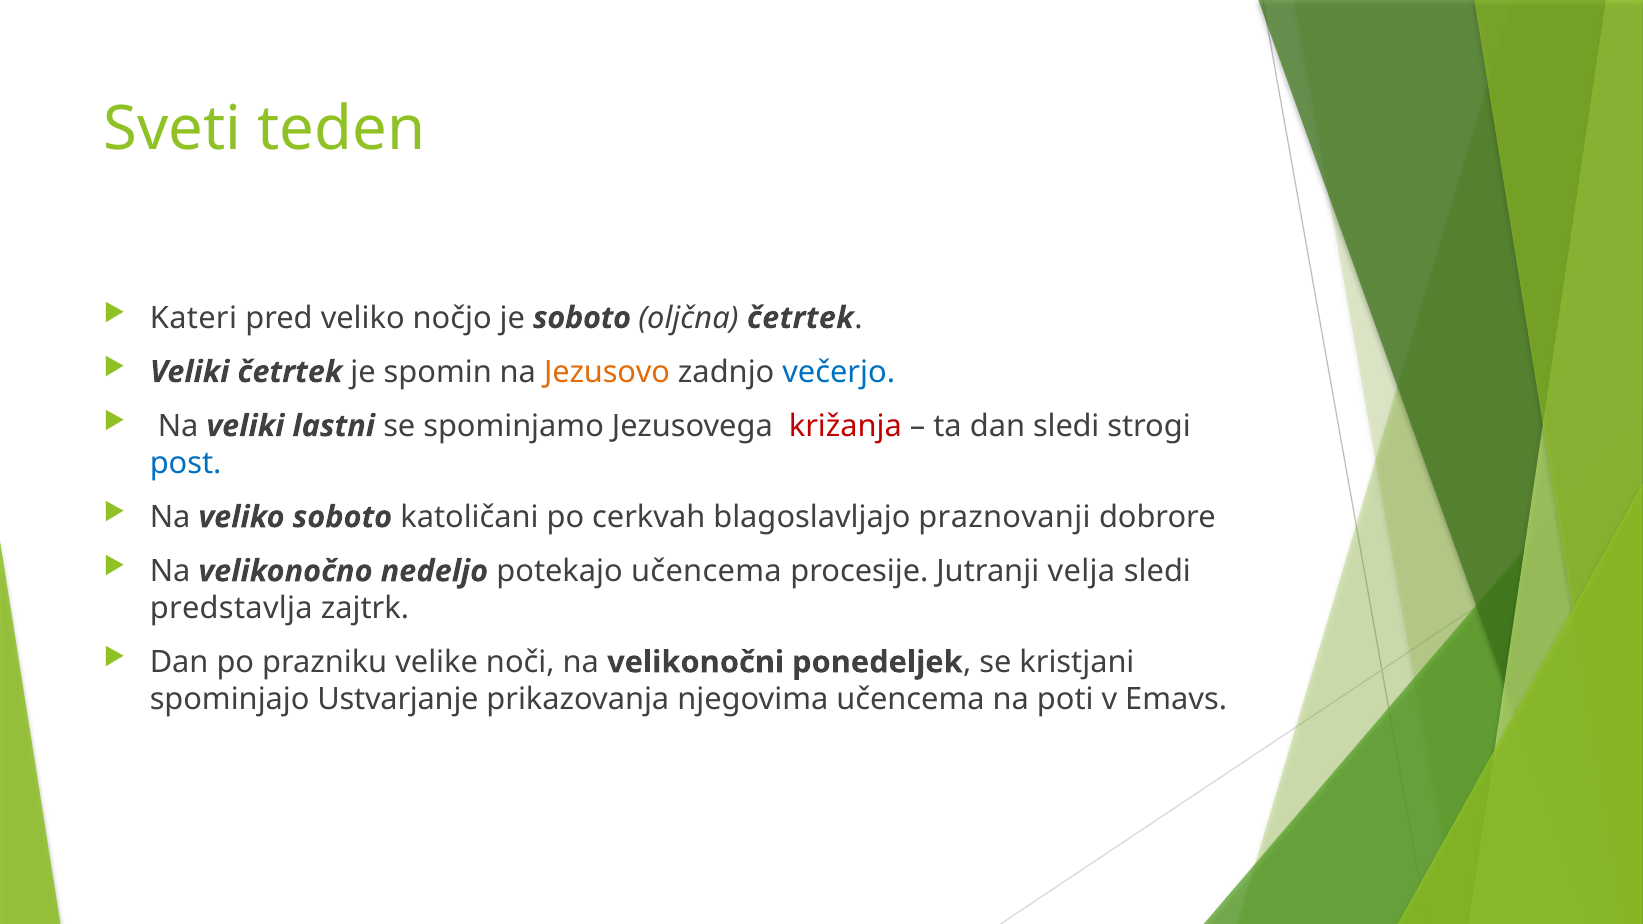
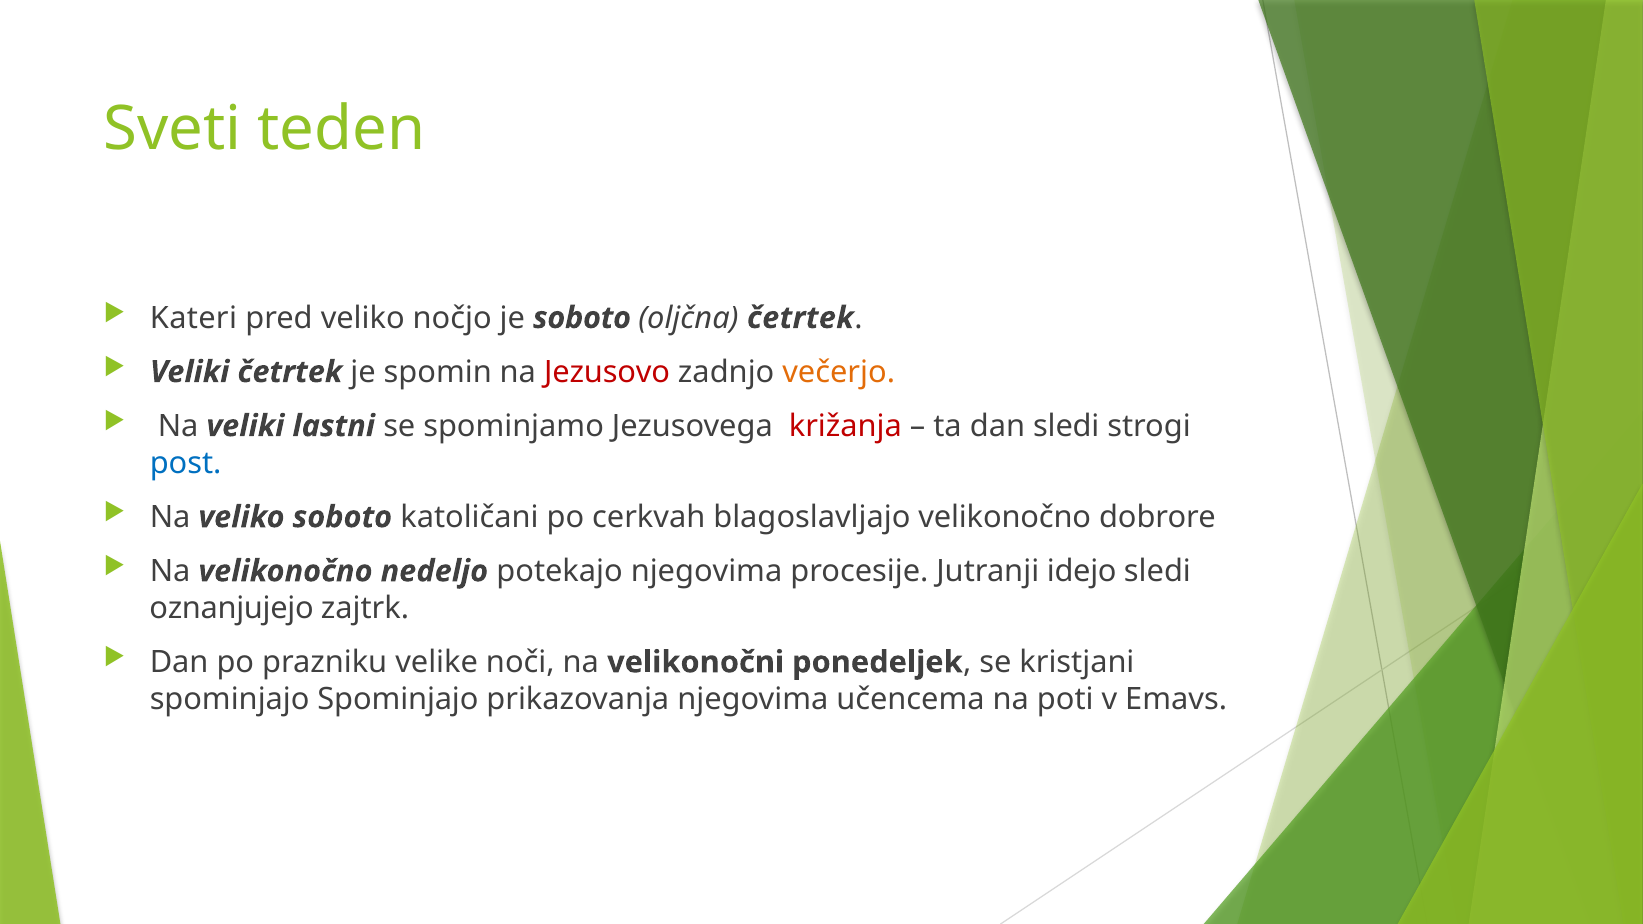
Jezusovo colour: orange -> red
večerjo colour: blue -> orange
blagoslavljajo praznovanji: praznovanji -> velikonočno
potekajo učencema: učencema -> njegovima
velja: velja -> idejo
predstavlja: predstavlja -> oznanjujejo
spominjajo Ustvarjanje: Ustvarjanje -> Spominjajo
